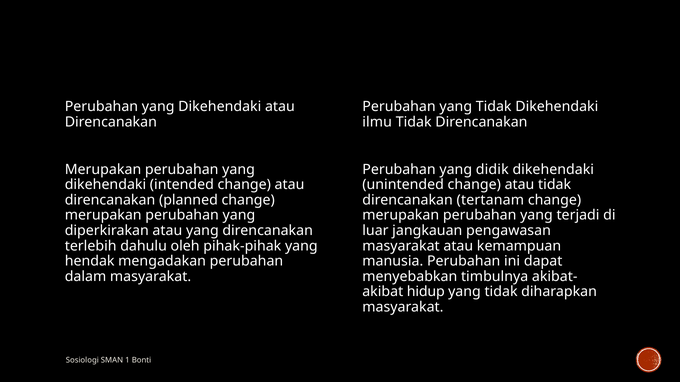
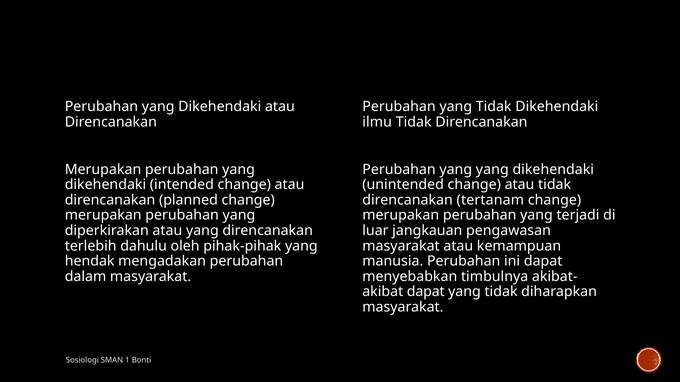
yang didik: didik -> yang
hidup at (426, 292): hidup -> dapat
